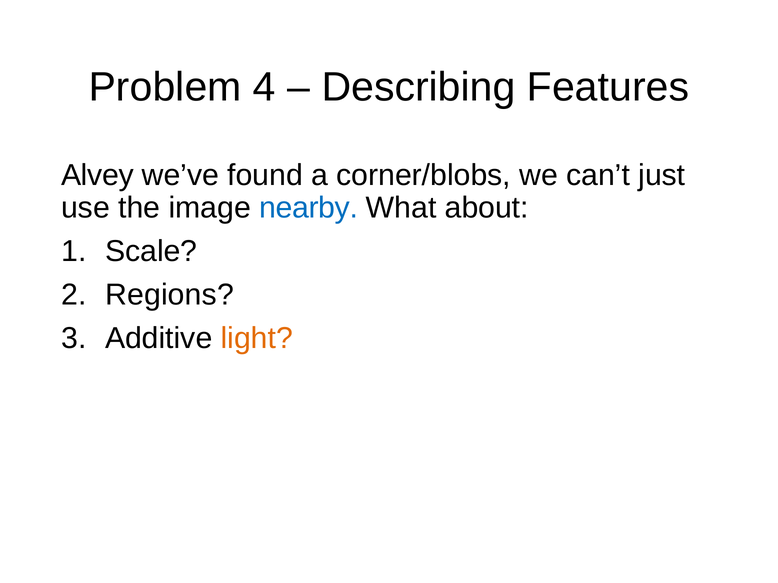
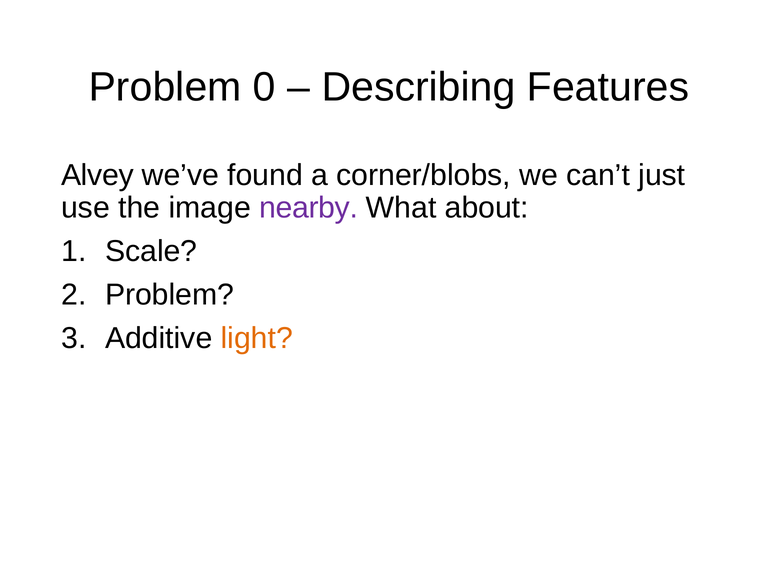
4: 4 -> 0
nearby colour: blue -> purple
2 Regions: Regions -> Problem
